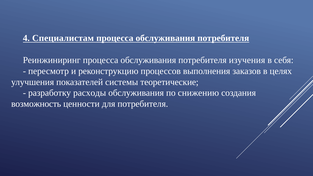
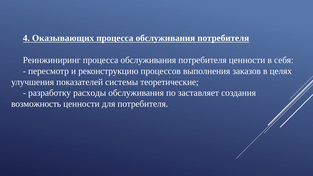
Специалистам: Специалистам -> Оказывающих
потребителя изучения: изучения -> ценности
снижению: снижению -> заставляет
